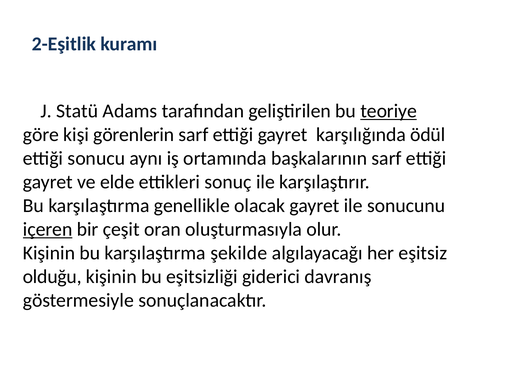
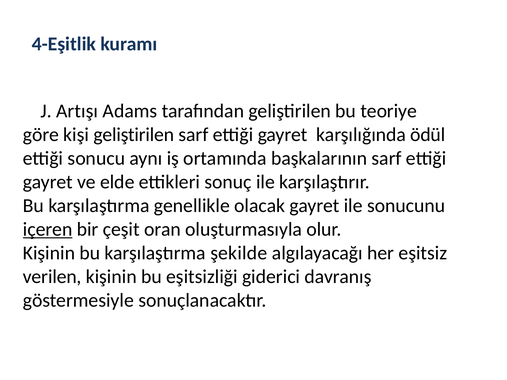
2-Eşitlik: 2-Eşitlik -> 4-Eşitlik
Statü: Statü -> Artışı
teoriye underline: present -> none
kişi görenlerin: görenlerin -> geliştirilen
olduğu: olduğu -> verilen
